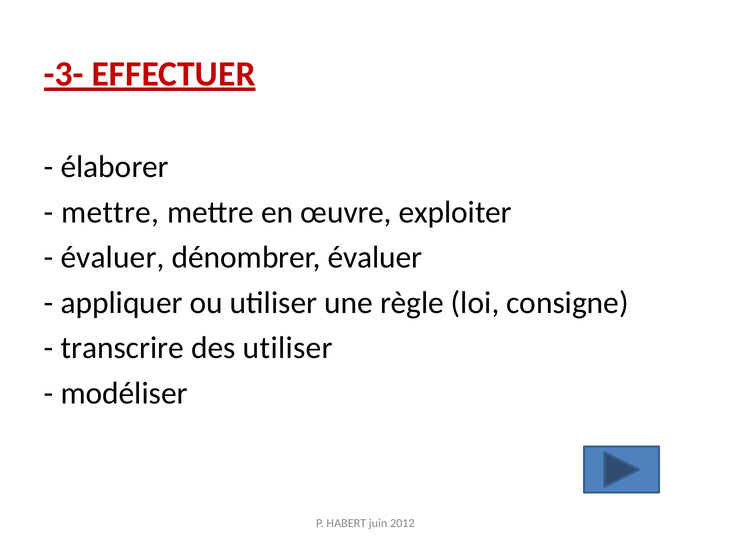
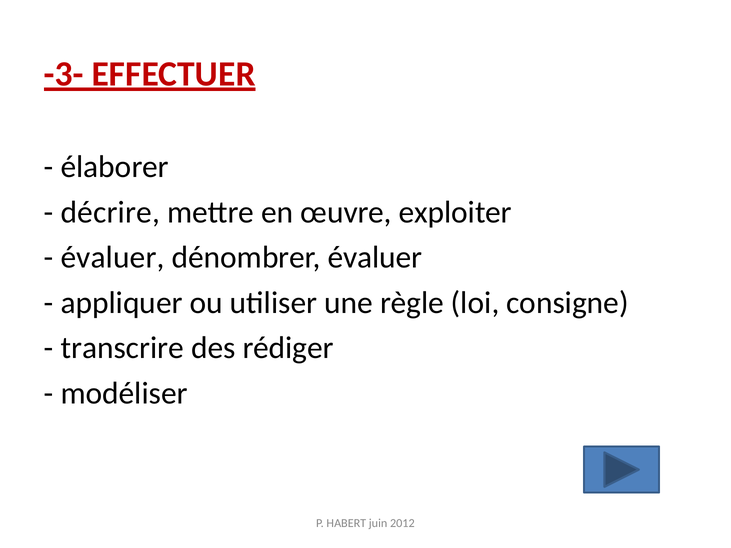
mettre at (110, 212): mettre -> décrire
des utiliser: utiliser -> rédiger
